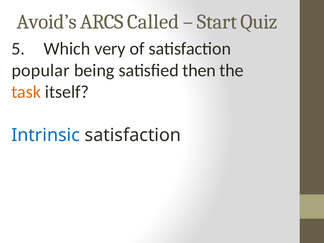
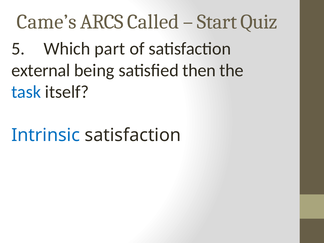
Avoid’s: Avoid’s -> Came’s
very: very -> part
popular: popular -> external
task colour: orange -> blue
